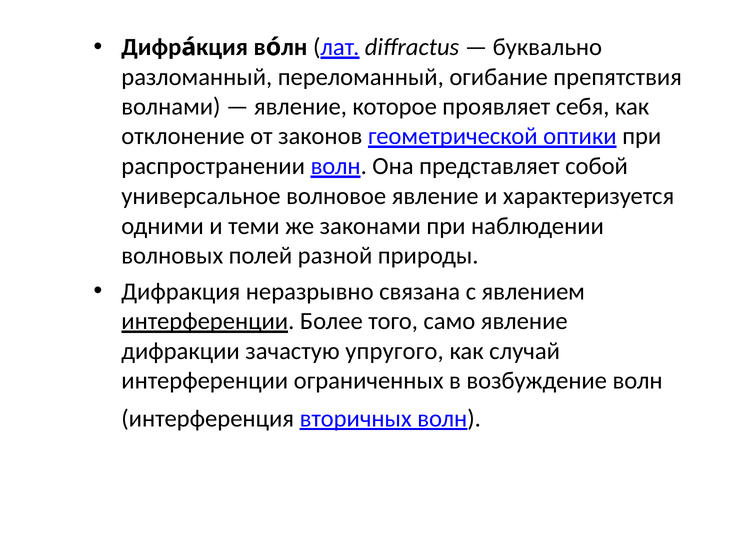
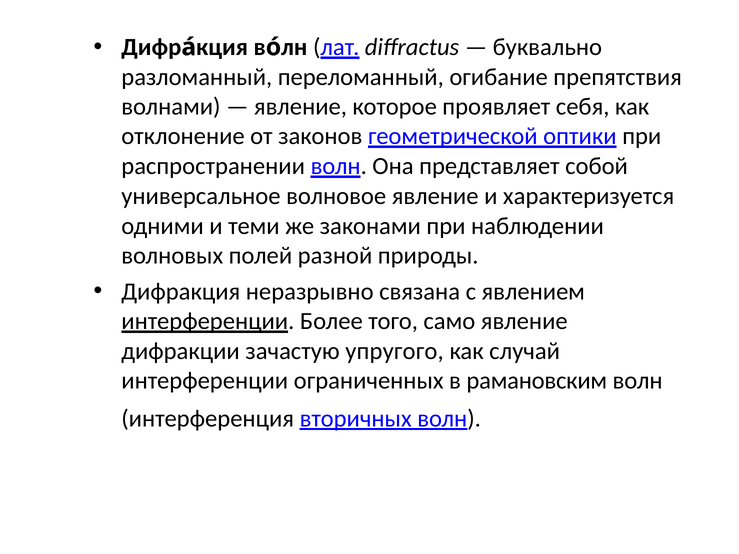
возбуждение: возбуждение -> рамановским
